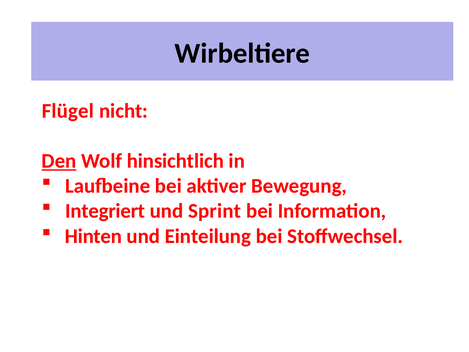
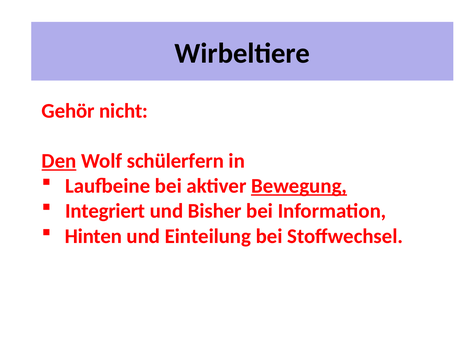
Flügel: Flügel -> Gehör
hinsichtlich: hinsichtlich -> schülerfern
Bewegung underline: none -> present
Sprint: Sprint -> Bisher
